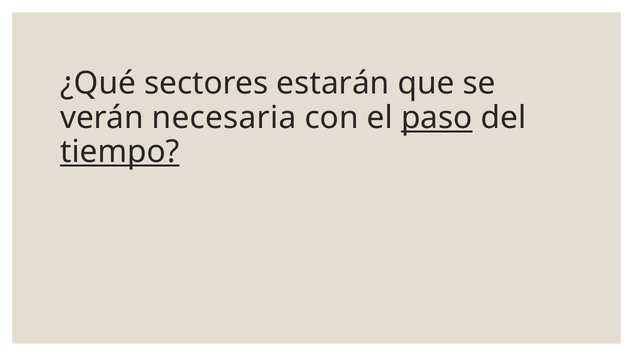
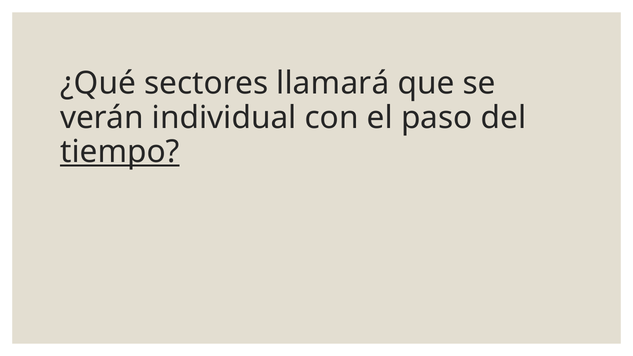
estarán: estarán -> llamará
necesaria: necesaria -> individual
paso underline: present -> none
